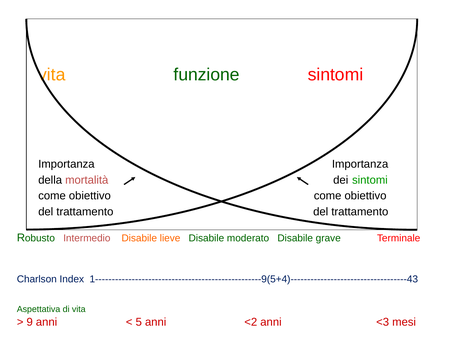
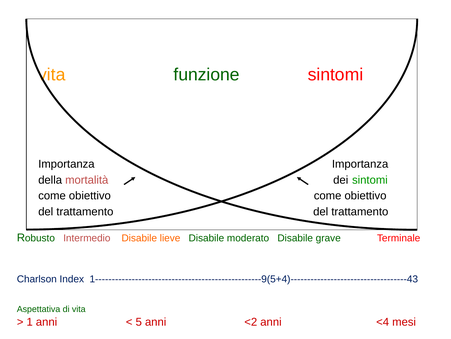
9: 9 -> 1
<3: <3 -> <4
